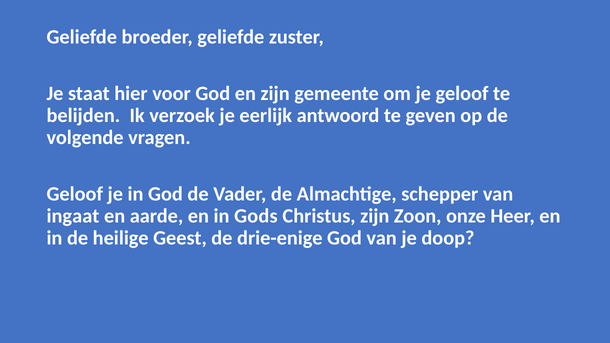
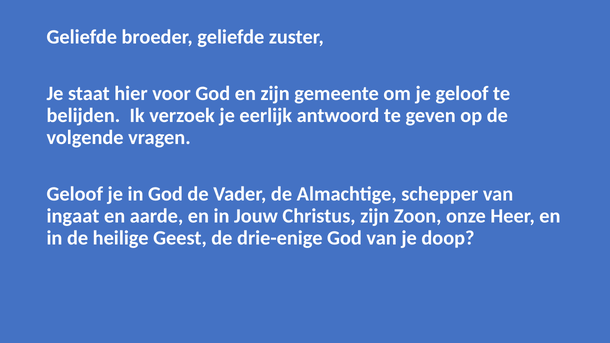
Gods: Gods -> Jouw
